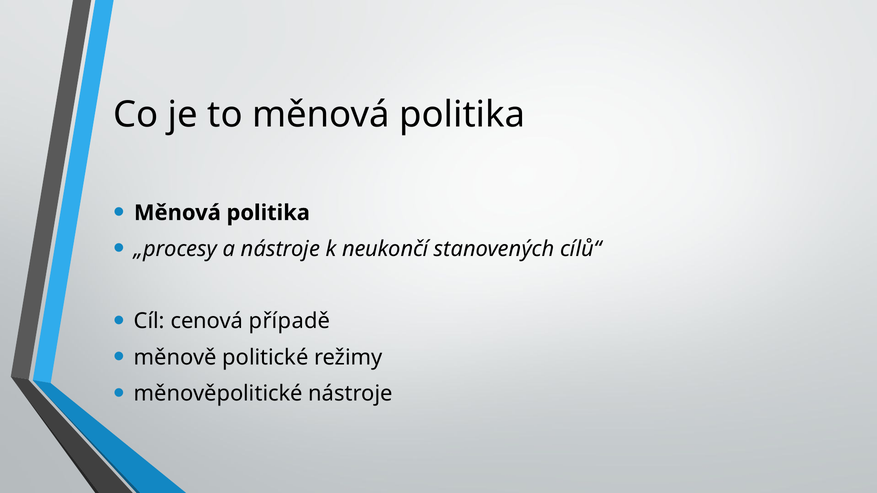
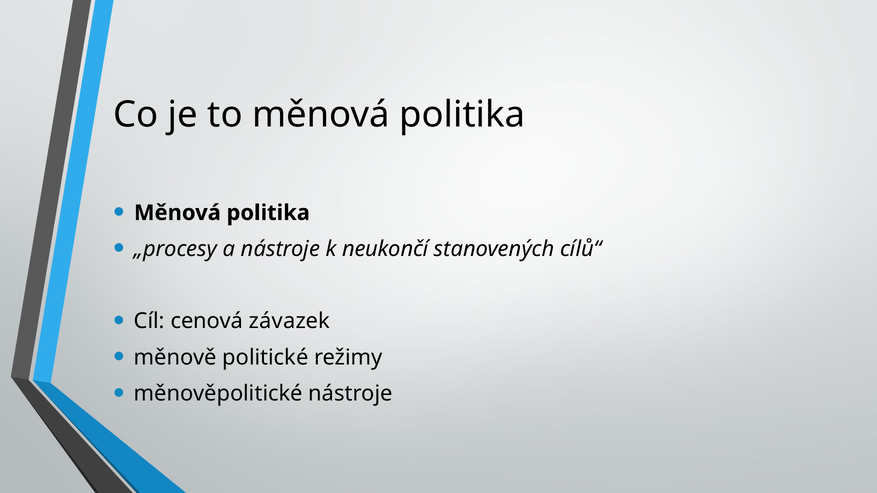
případě: případě -> závazek
